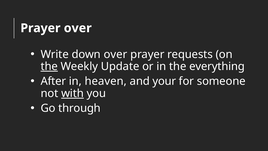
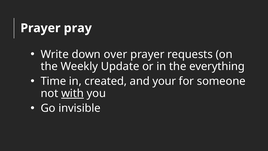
Prayer over: over -> pray
the at (49, 66) underline: present -> none
After: After -> Time
heaven: heaven -> created
through: through -> invisible
